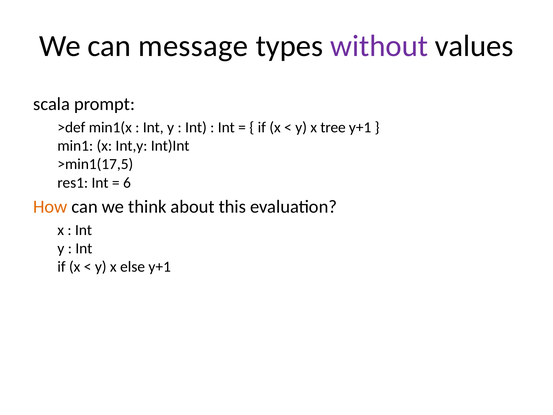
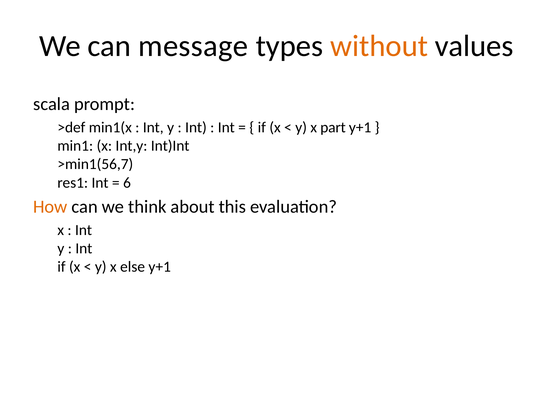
without colour: purple -> orange
tree: tree -> part
>min1(17,5: >min1(17,5 -> >min1(56,7
